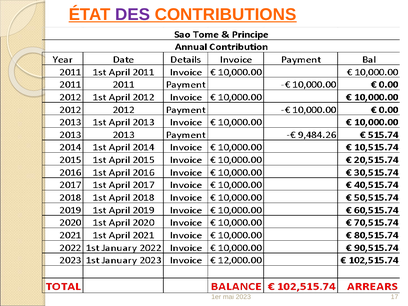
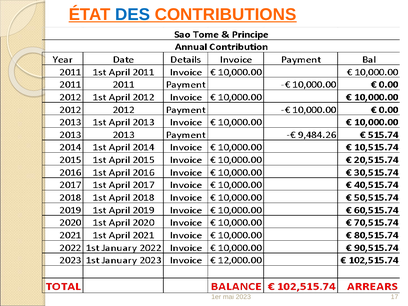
DES colour: purple -> blue
